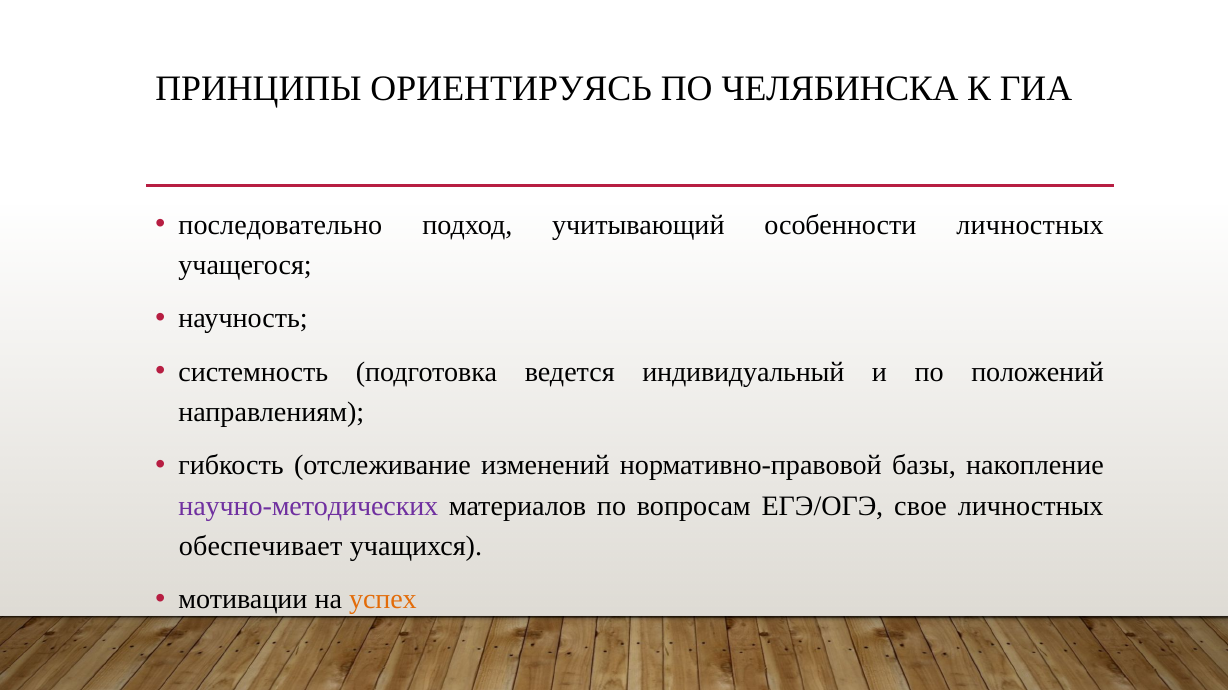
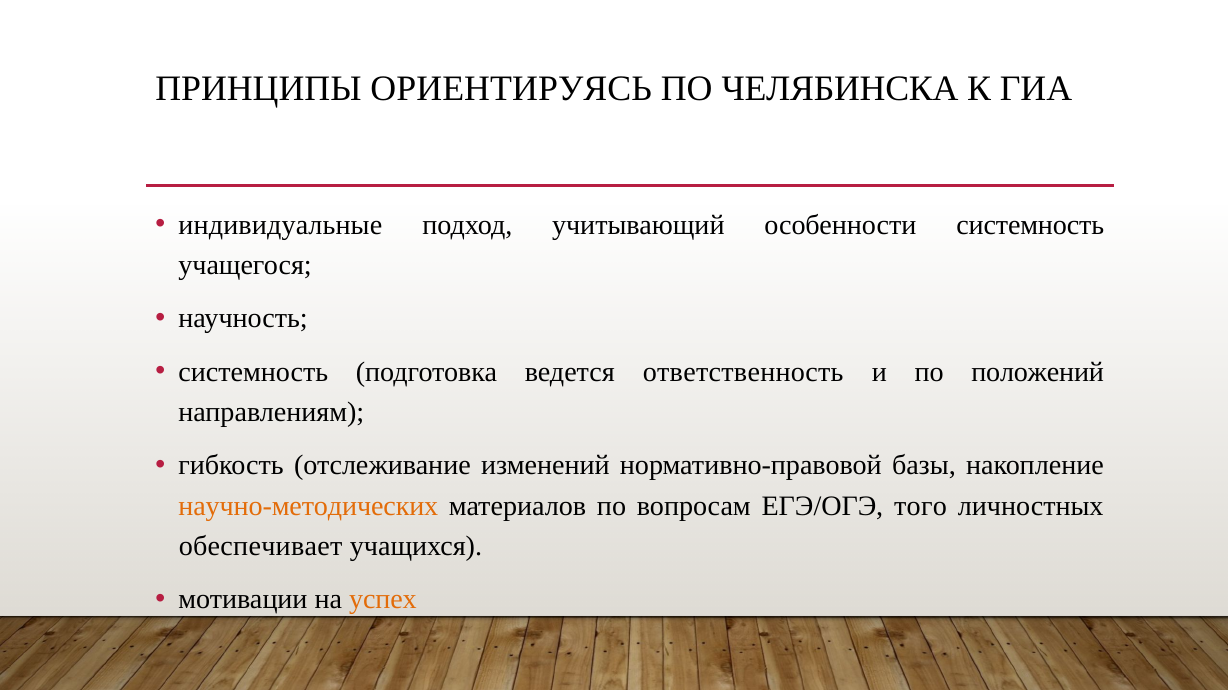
последовательно: последовательно -> индивидуальные
особенности личностных: личностных -> системность
индивидуальный: индивидуальный -> ответственность
научно-методических colour: purple -> orange
свое: свое -> того
